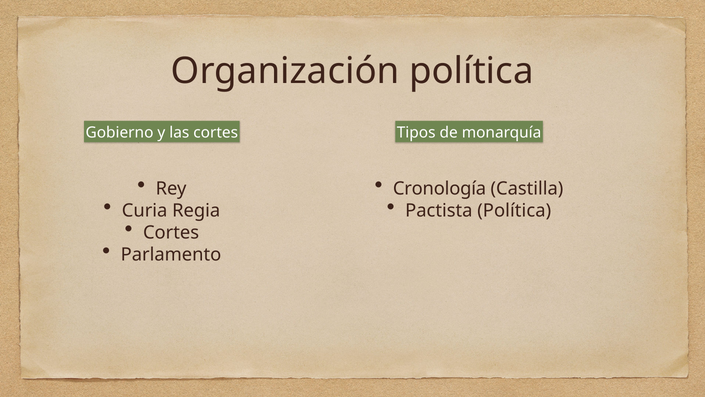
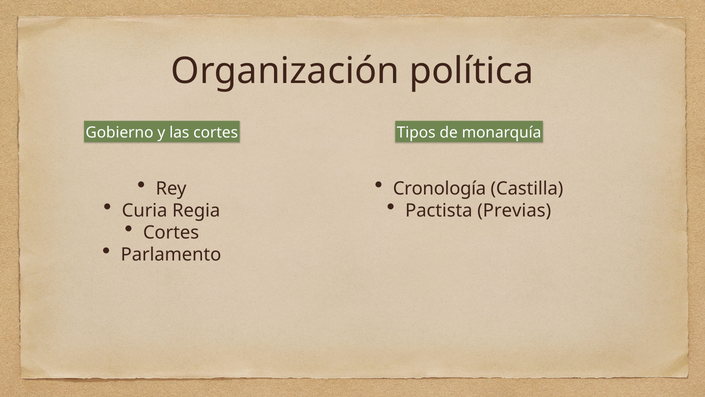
Pactista Política: Política -> Previas
